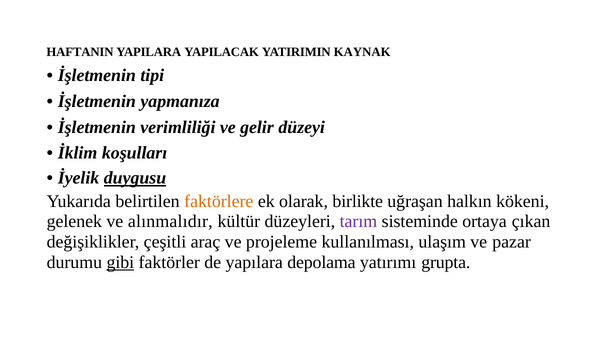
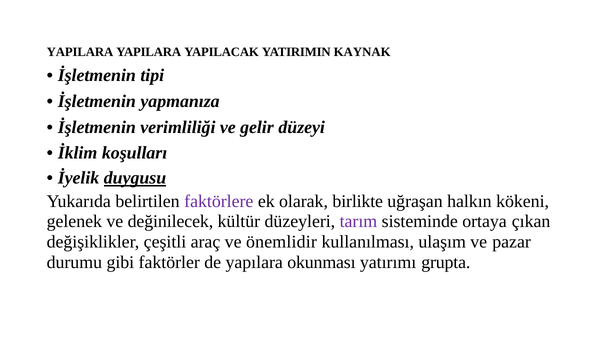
HAFTANIN at (80, 52): HAFTANIN -> YAPILARA
faktörlere colour: orange -> purple
alınmalıdır: alınmalıdır -> değinilecek
projeleme: projeleme -> önemlidir
gibi underline: present -> none
depolama: depolama -> okunması
